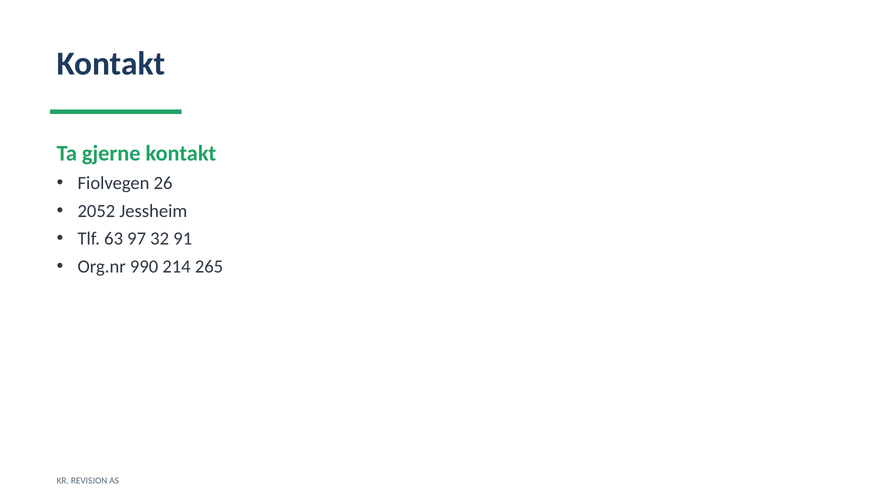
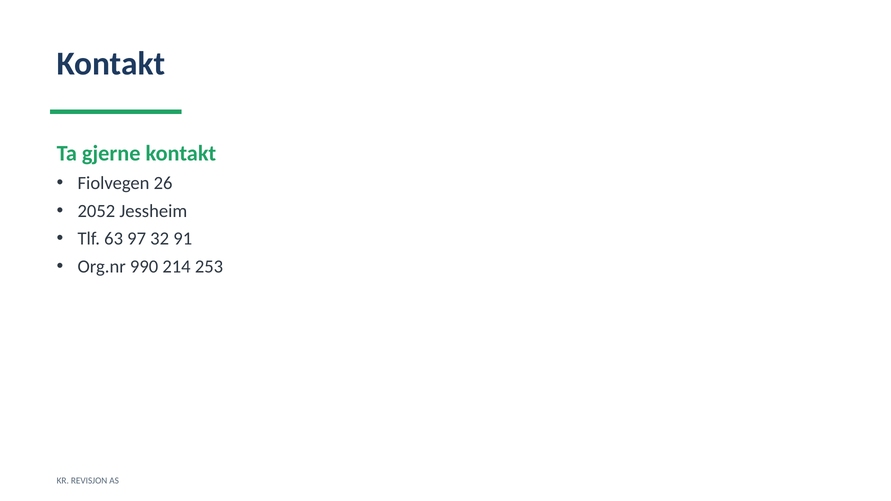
265: 265 -> 253
